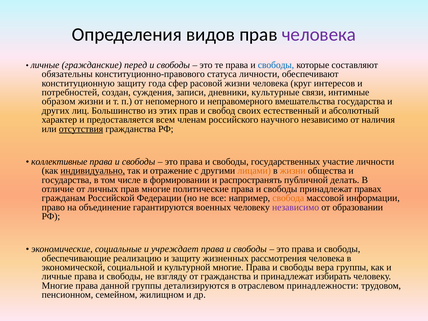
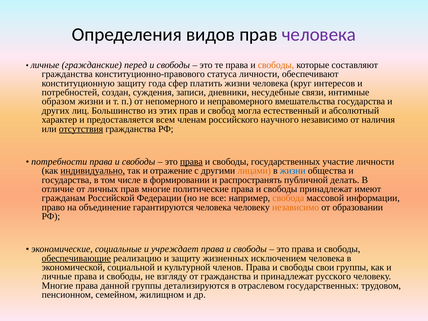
свободы at (276, 65) colour: blue -> orange
обязательны at (67, 74): обязательны -> гражданства
расовой: расовой -> платить
культурные: культурные -> несудебные
своих: своих -> могла
коллективные: коллективные -> потребности
права at (191, 162) underline: none -> present
жизни at (293, 171) colour: orange -> blue
правах: правах -> имеют
гарантируются военных: военных -> человека
независимо at (296, 207) colour: purple -> orange
обеспечивающие underline: none -> present
рассмотрения: рассмотрения -> исключением
культурной многие: многие -> членов
вера: вера -> свои
избирать: избирать -> русского
отраслевом принадлежности: принадлежности -> государственных
